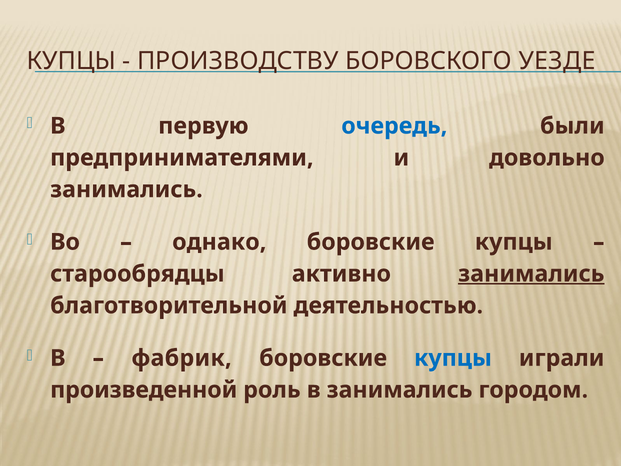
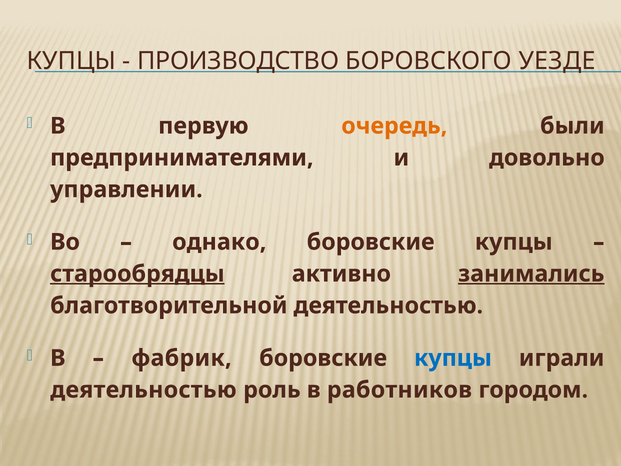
ПРОИЗВОДСТВУ: ПРОИЗВОДСТВУ -> ПРОИЗВОДСТВО
очередь colour: blue -> orange
занимались at (126, 189): занимались -> управлении
старообрядцы underline: none -> present
произведенной at (144, 390): произведенной -> деятельностью
в занимались: занимались -> работников
